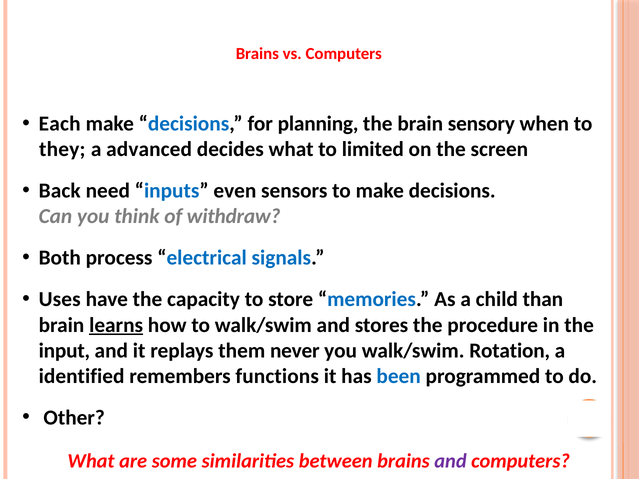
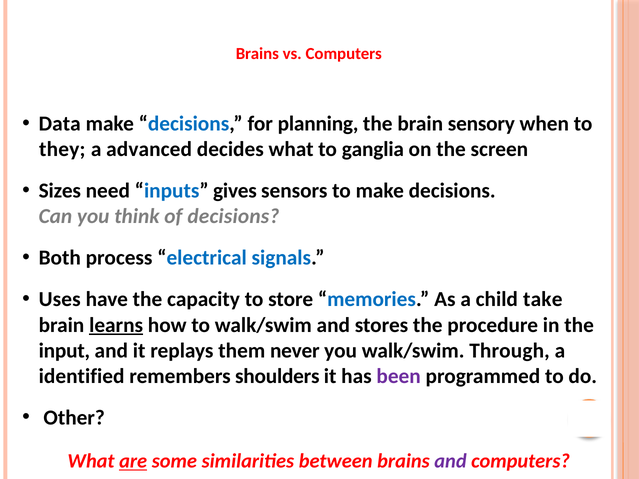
Each: Each -> Data
limited: limited -> ganglia
Back: Back -> Sizes
even: even -> gives
of withdraw: withdraw -> decisions
than: than -> take
Rotation: Rotation -> Through
functions: functions -> shoulders
been colour: blue -> purple
are underline: none -> present
